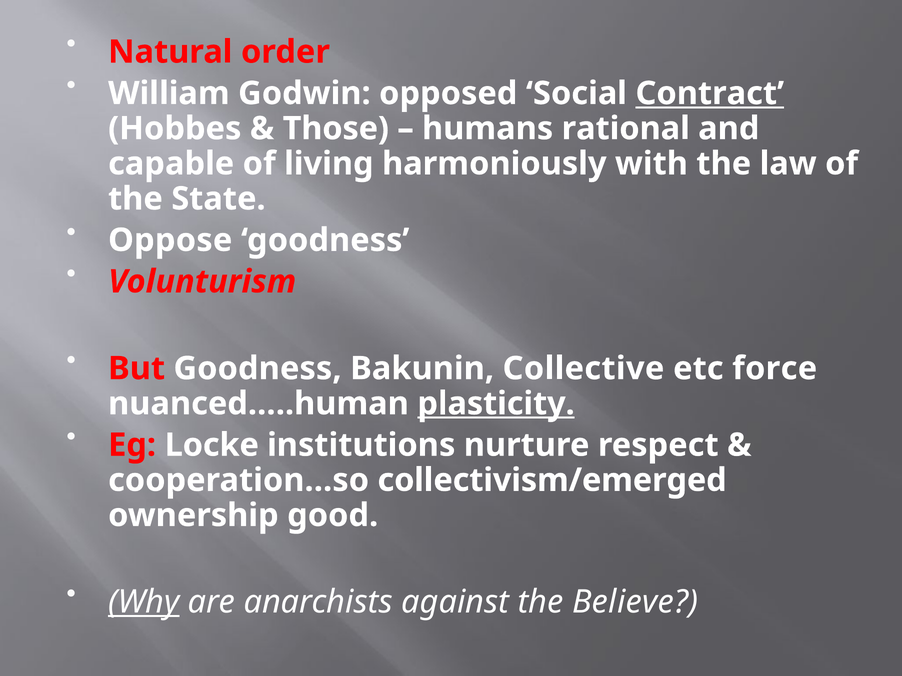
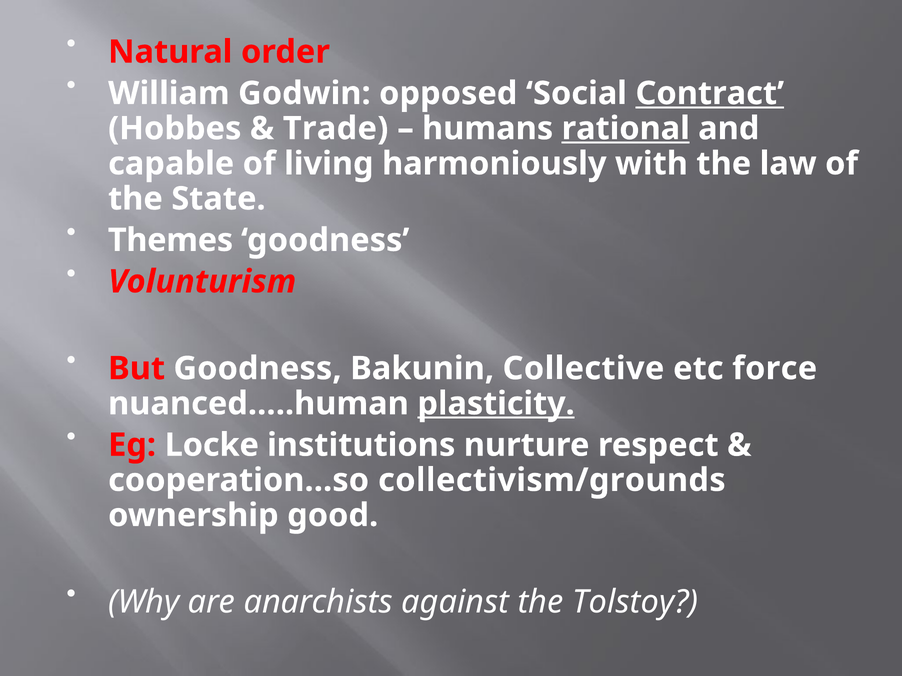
Those: Those -> Trade
rational underline: none -> present
Oppose: Oppose -> Themes
collectivism/emerged: collectivism/emerged -> collectivism/grounds
Why underline: present -> none
Believe: Believe -> Tolstoy
